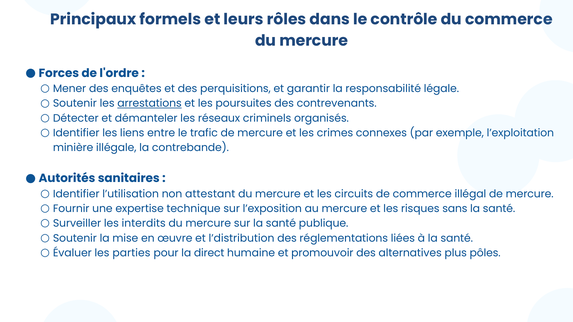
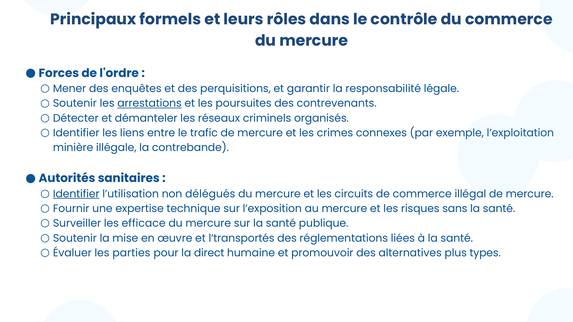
Identifier at (76, 194) underline: none -> present
attestant: attestant -> délégués
interdits: interdits -> efficace
l’distribution: l’distribution -> l’transportés
pôles: pôles -> types
